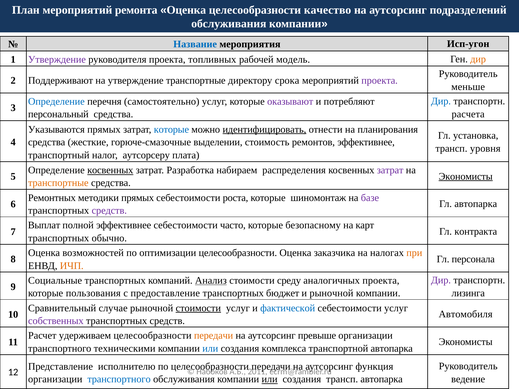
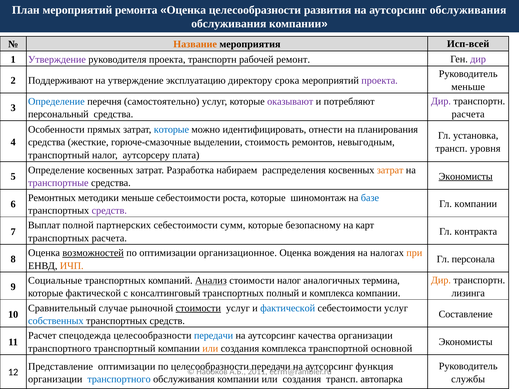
качество: качество -> развития
аутсорсинг подразделений: подразделений -> обслуживания
Название colour: blue -> orange
Исп-угон: Исп-угон -> Исп-всей
проекта топливных: топливных -> транспортн
модель: модель -> ремонт
дир at (478, 59) colour: orange -> purple
утверждение транспортные: транспортные -> эксплуатацию
Дир at (441, 101) colour: blue -> purple
Указываются: Указываются -> Особенности
идентифицировать underline: present -> none
ремонтов эффективнее: эффективнее -> невыгодным
косвенных at (110, 170) underline: present -> none
затрат at (390, 170) colour: purple -> orange
транспортные at (58, 183) colour: orange -> purple
методики прямых: прямых -> меньше
базе colour: purple -> blue
Гл автопарка: автопарка -> компании
полной эффективнее: эффективнее -> партнерских
часто: часто -> сумм
транспортных обычно: обычно -> расчета
возможностей underline: none -> present
оптимизации целесообразности: целесообразности -> организационное
заказчика: заказчика -> вождения
Дир at (441, 280) colour: purple -> orange
стоимости среду: среду -> налог
аналогичных проекта: проекта -> термина
которые пользования: пользования -> фактической
предоставление: предоставление -> консалтинговый
бюджет: бюджет -> полный
и рыночной: рыночной -> комплекса
Автомобиля: Автомобиля -> Составление
собственных colour: purple -> blue
удерживаем: удерживаем -> спецодежда
передачи at (214, 336) colour: orange -> blue
превыше: превыше -> качества
транспортного техническими: техническими -> транспортный
или at (210, 349) colour: blue -> orange
транспортной автопарка: автопарка -> основной
Представление исполнителю: исполнителю -> оптимизации
ведение: ведение -> службы
или at (270, 380) underline: present -> none
